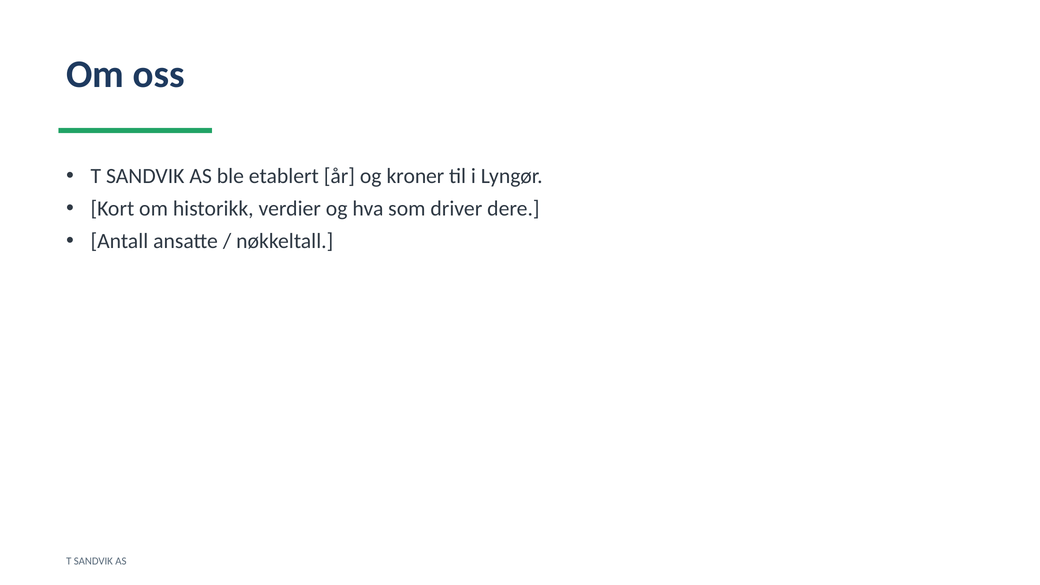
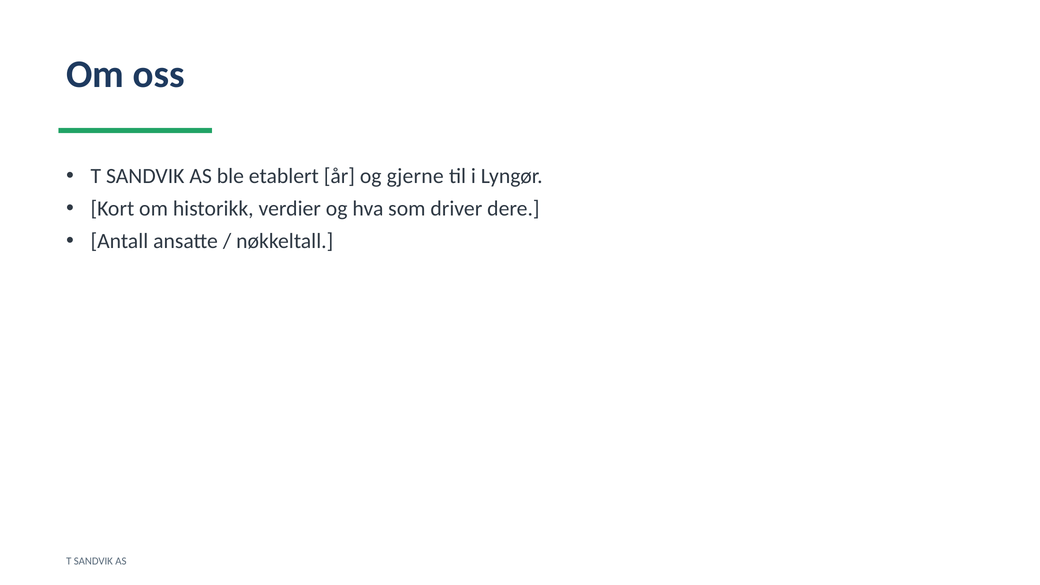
kroner: kroner -> gjerne
